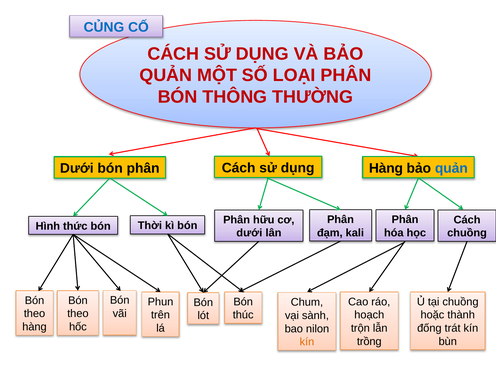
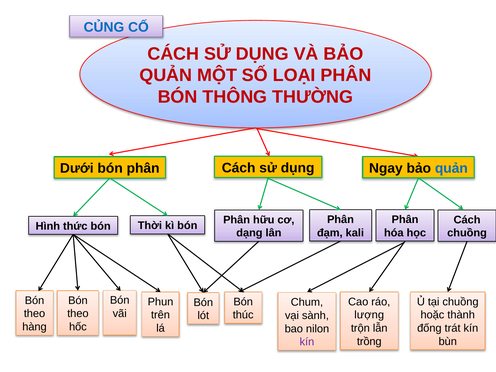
Hàng at (386, 168): Hàng -> Ngay
dưới at (249, 233): dưới -> dạng
hoạch: hoạch -> lượng
kín at (307, 342) colour: orange -> purple
